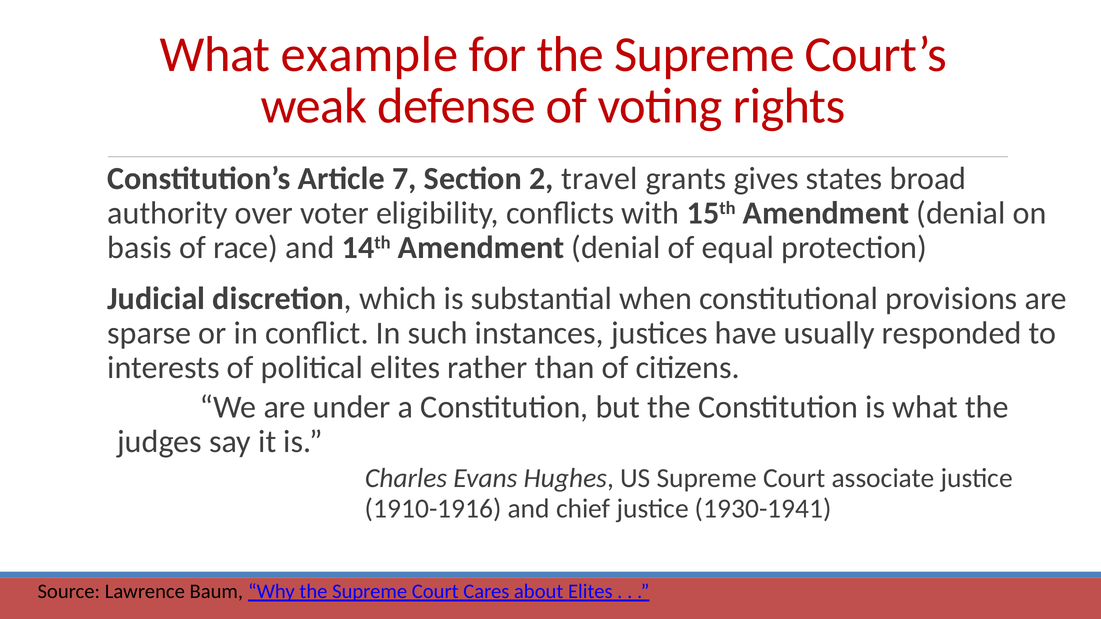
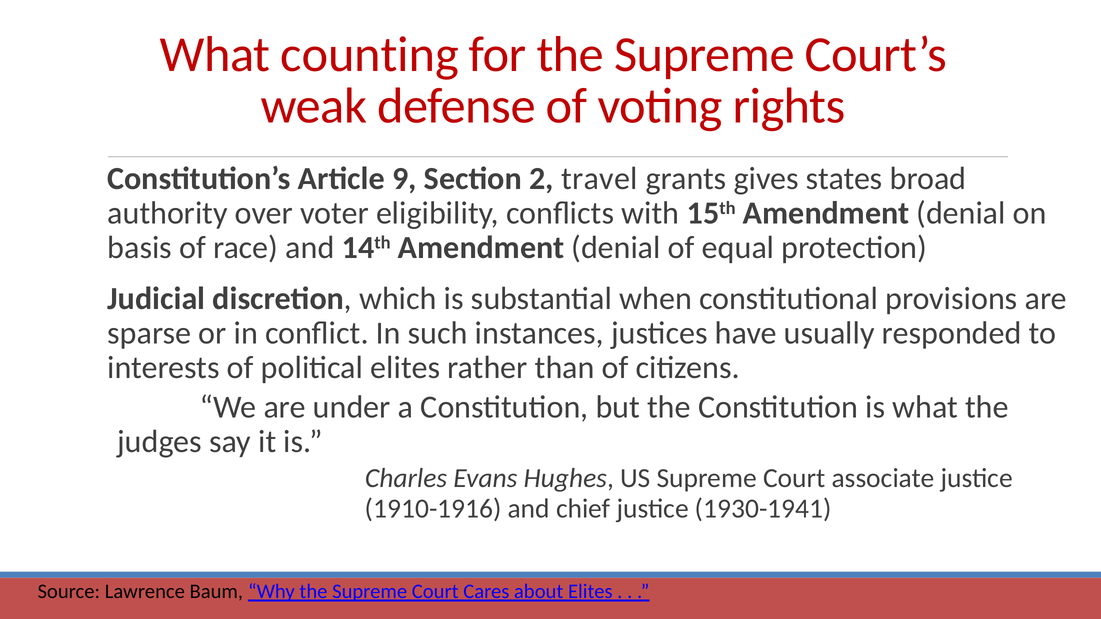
example: example -> counting
7: 7 -> 9
